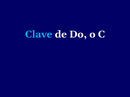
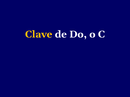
Clave colour: light blue -> yellow
